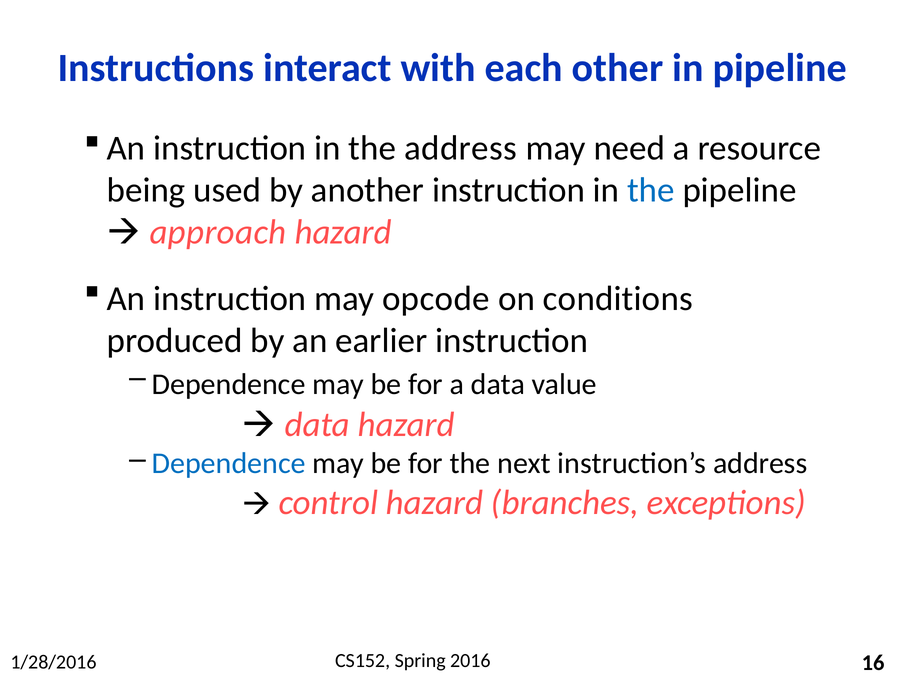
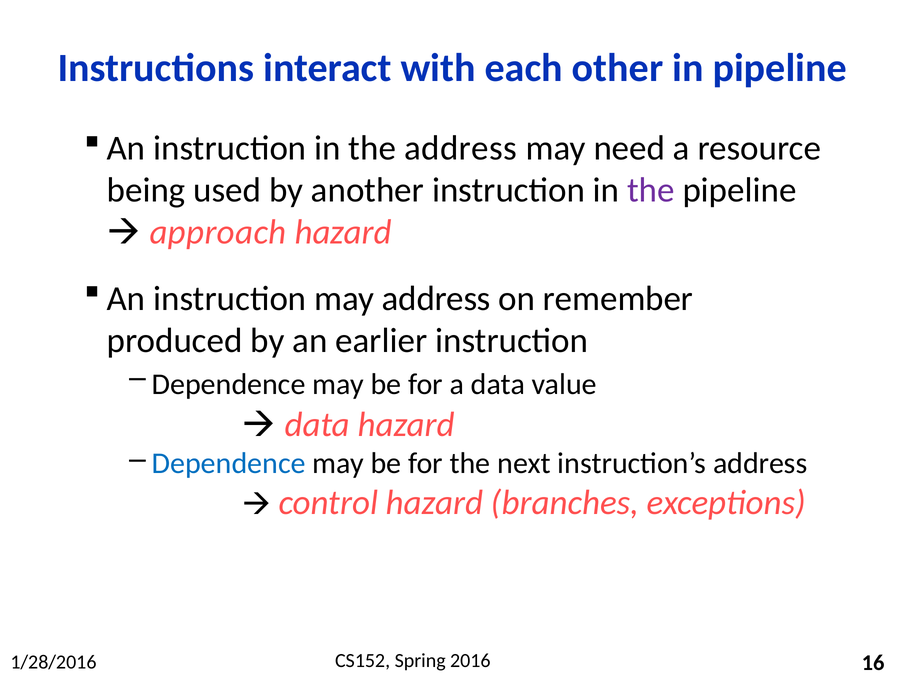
the at (651, 190) colour: blue -> purple
may opcode: opcode -> address
conditions: conditions -> remember
